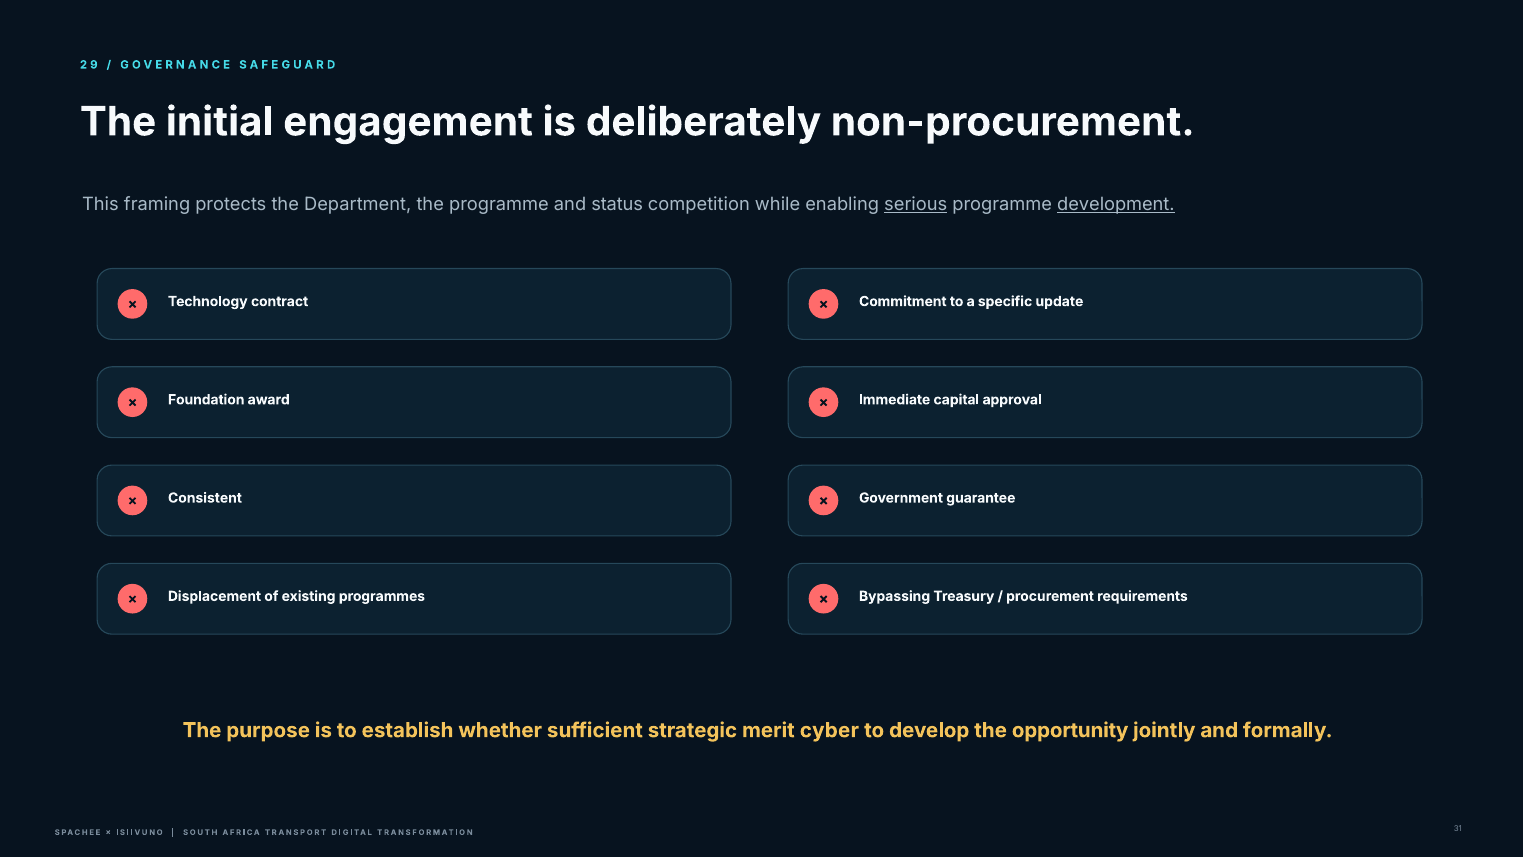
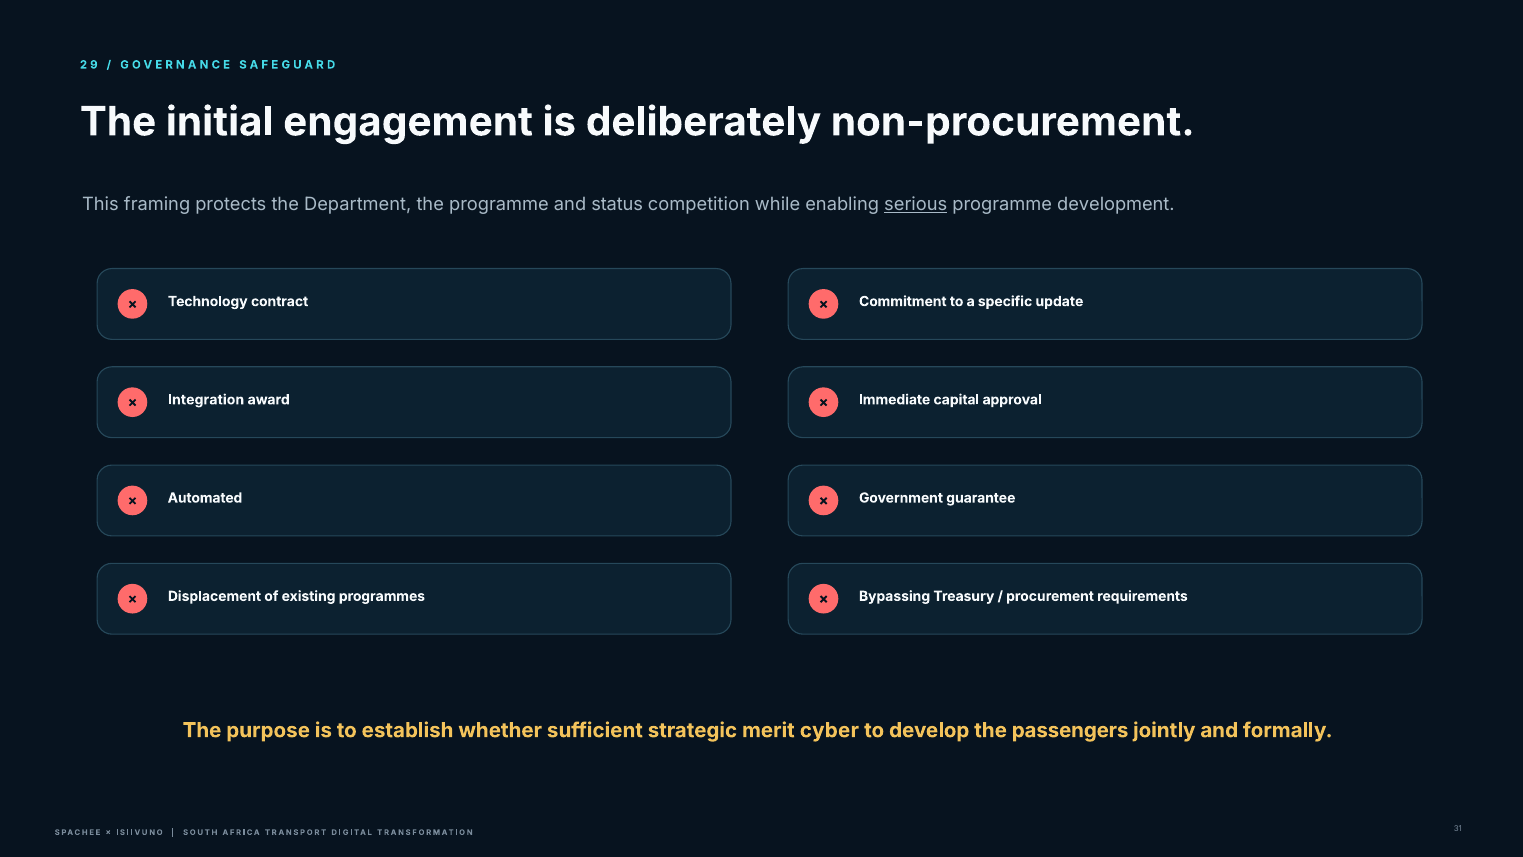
development underline: present -> none
Foundation: Foundation -> Integration
Consistent: Consistent -> Automated
opportunity: opportunity -> passengers
